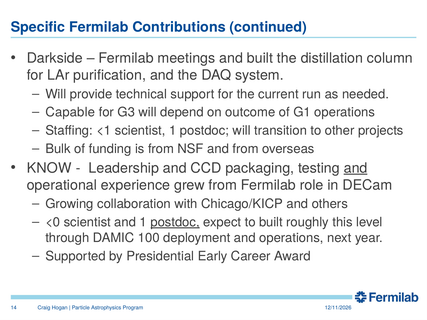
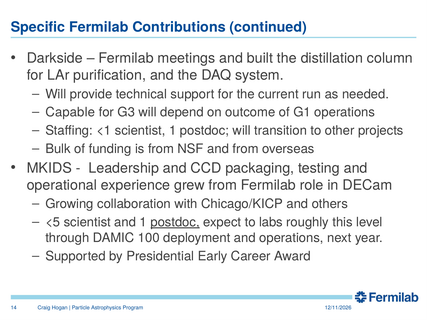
KNOW: KNOW -> MKIDS
and at (356, 168) underline: present -> none
<0: <0 -> <5
to built: built -> labs
